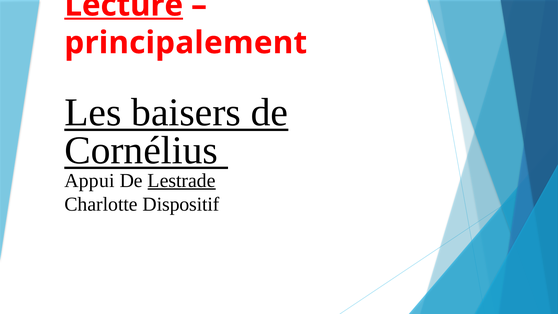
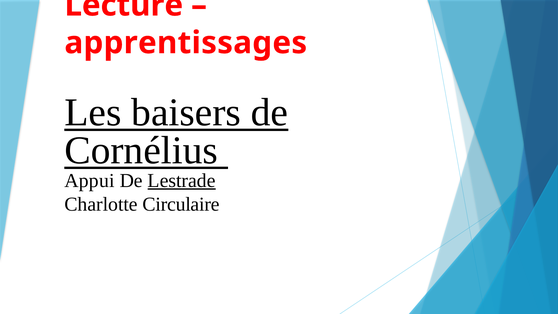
Lecture underline: present -> none
principalement: principalement -> apprentissages
Dispositif: Dispositif -> Circulaire
